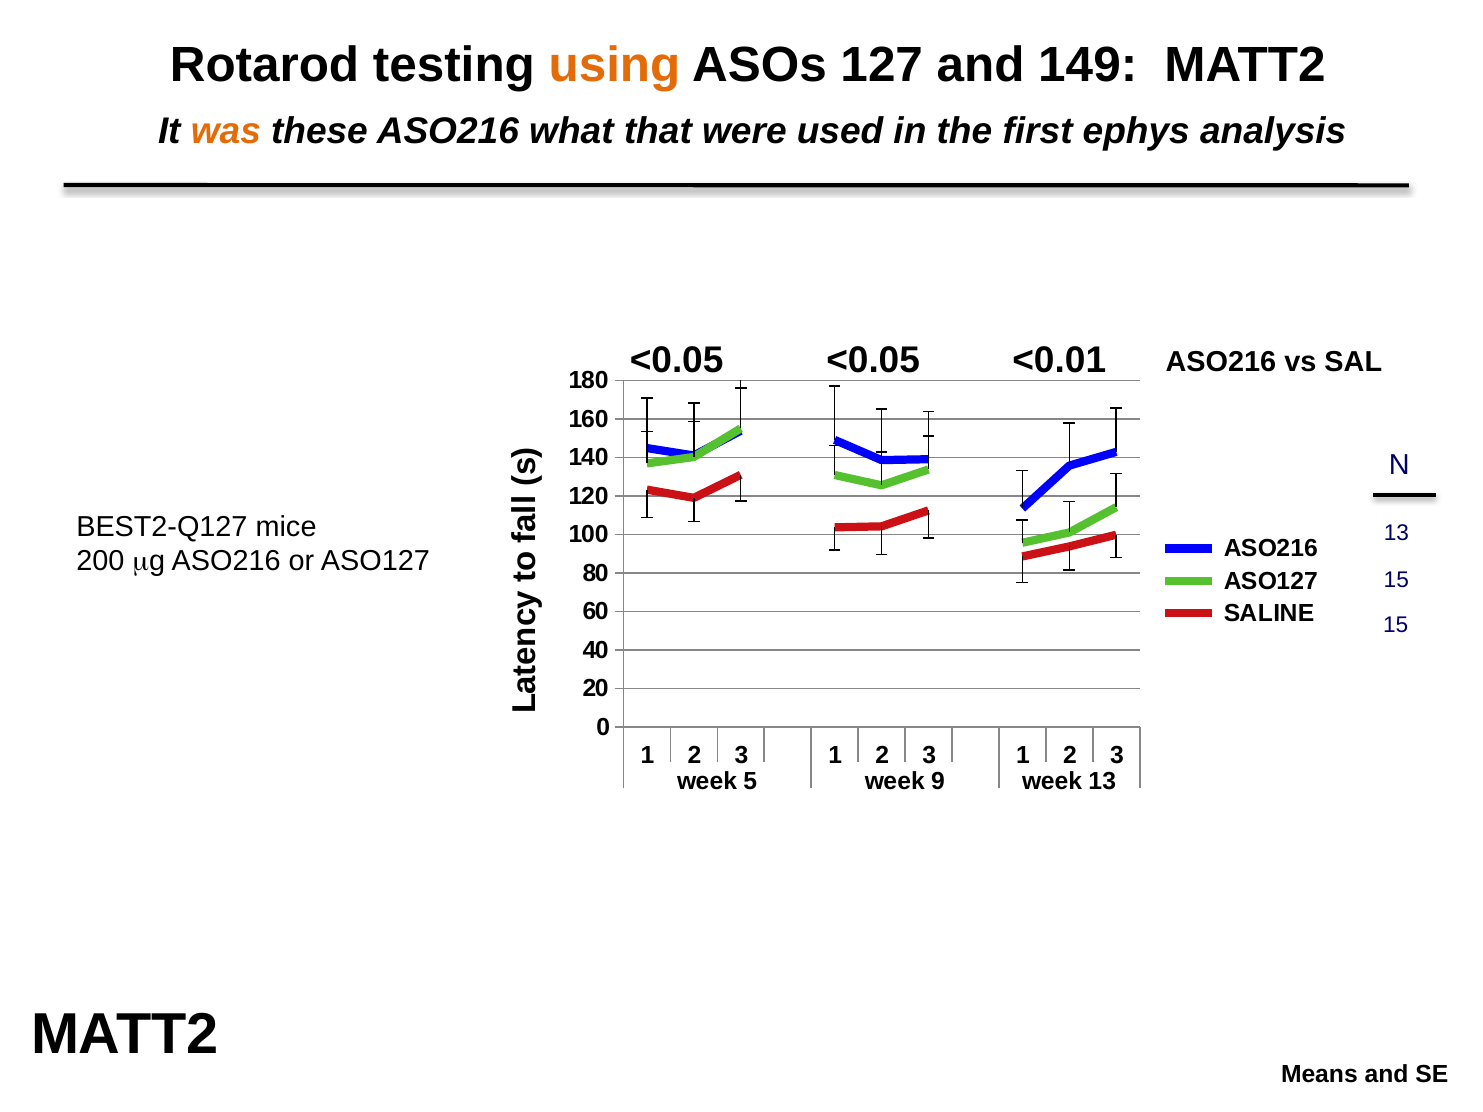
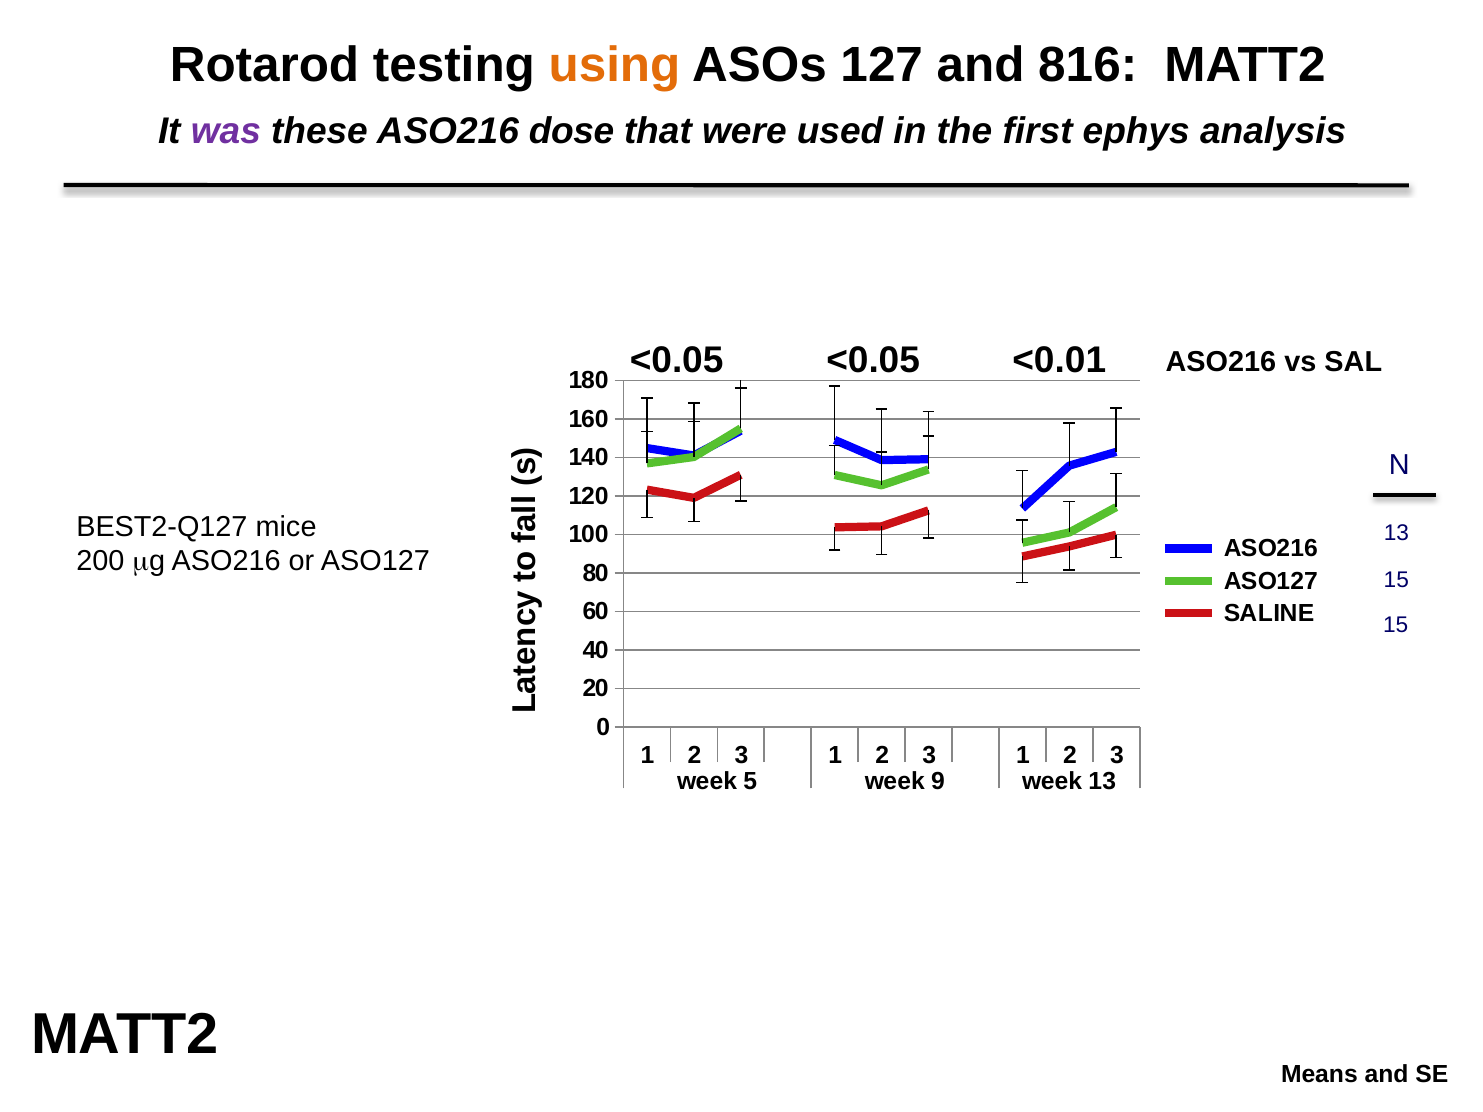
149: 149 -> 816
was colour: orange -> purple
what: what -> dose
